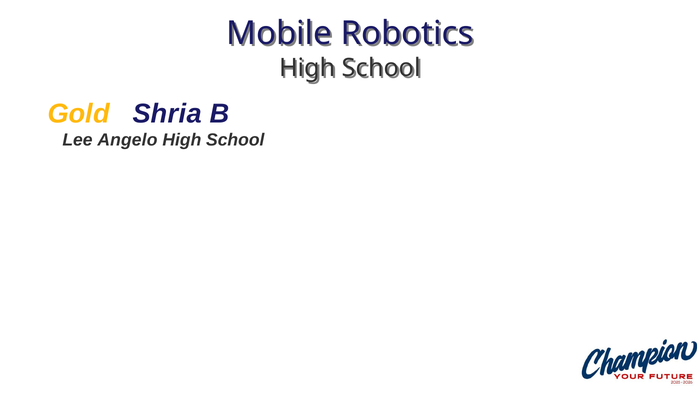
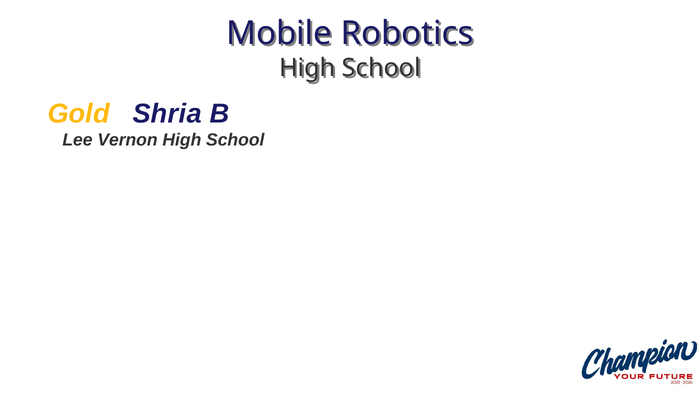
Angelo: Angelo -> Vernon
